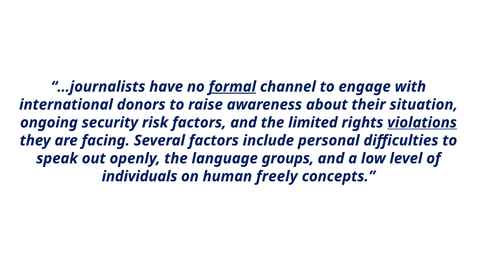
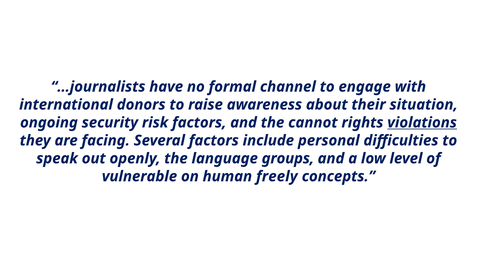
formal underline: present -> none
limited: limited -> cannot
individuals: individuals -> vulnerable
